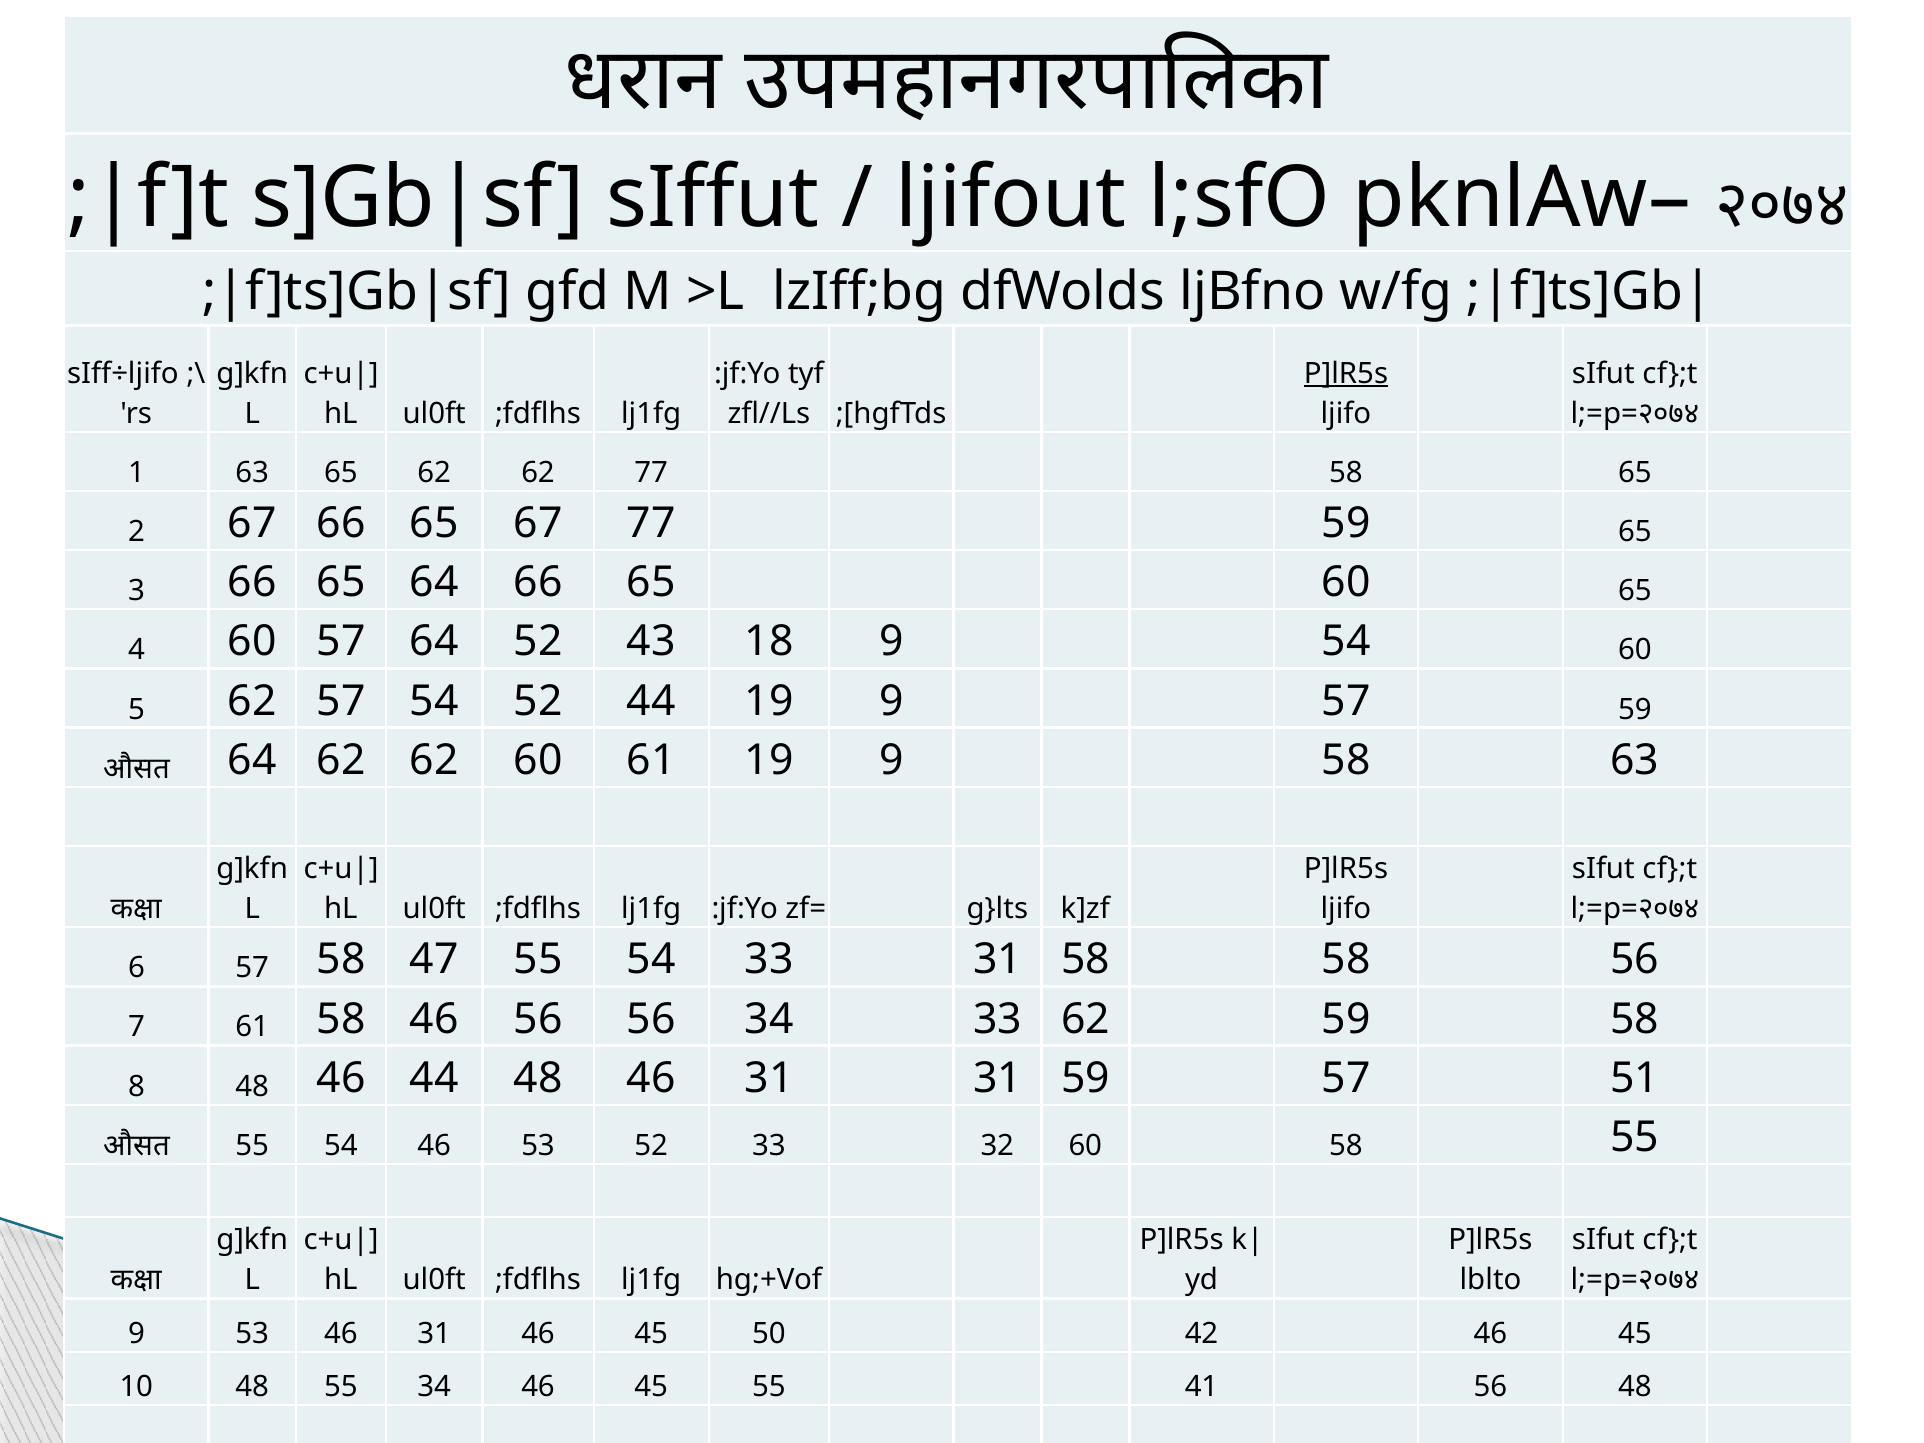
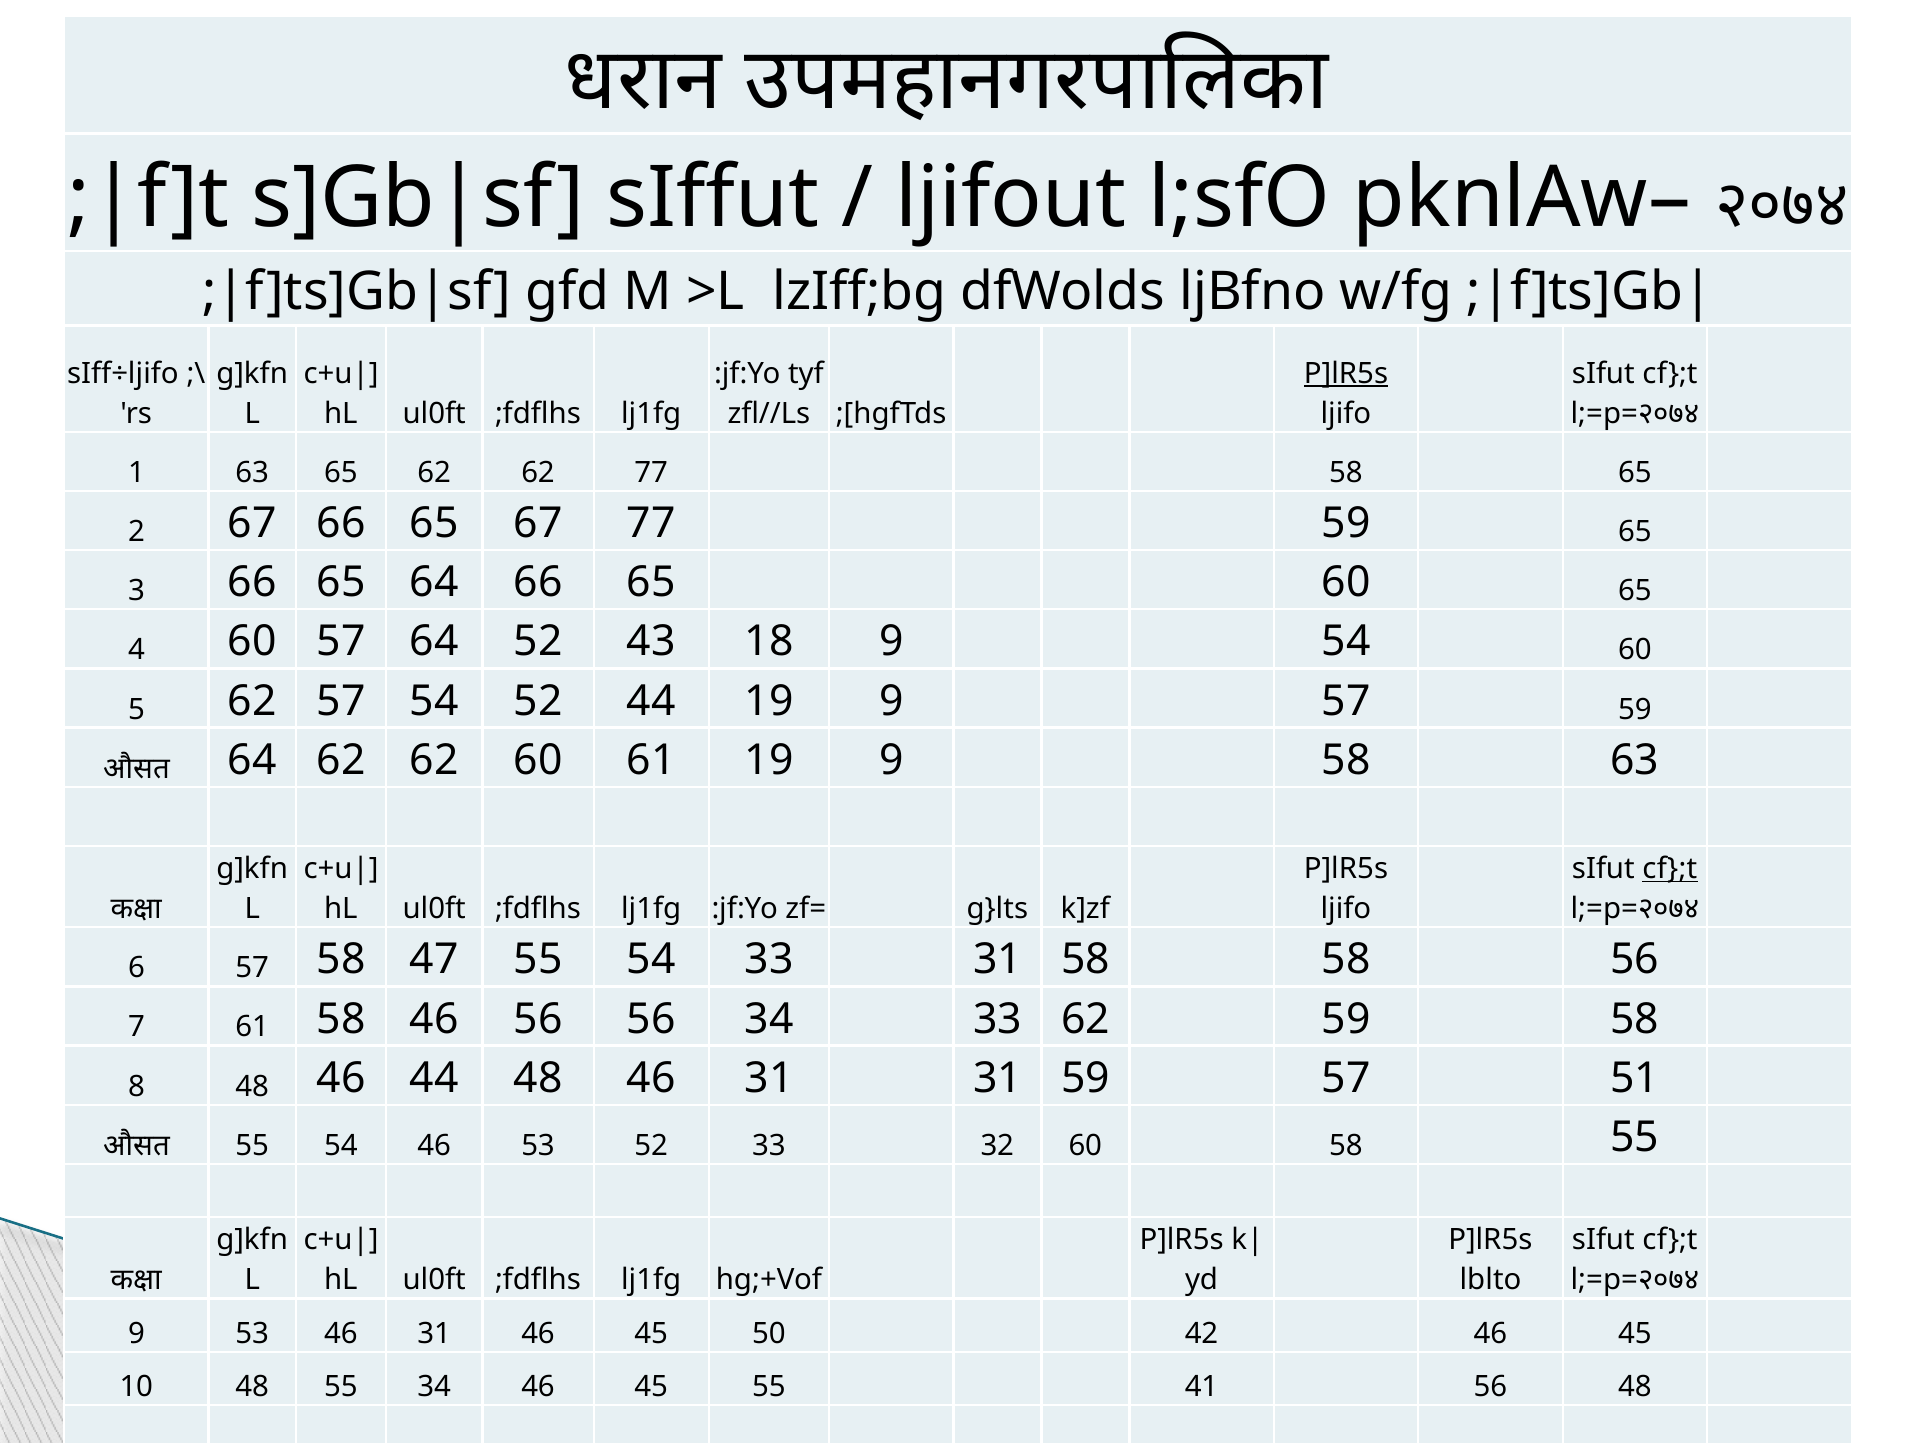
cf};t at (1670, 869) underline: none -> present
